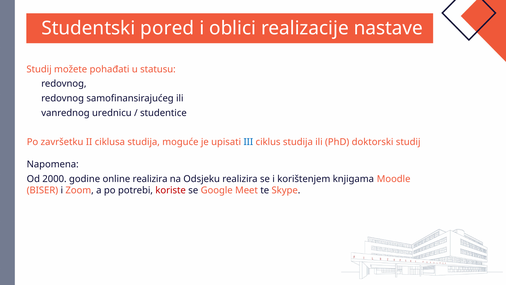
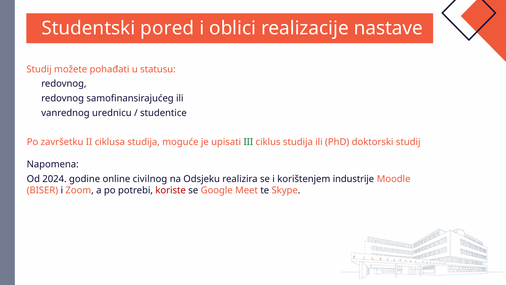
III colour: blue -> green
2000: 2000 -> 2024
online realizira: realizira -> civilnog
knjigama: knjigama -> industrije
